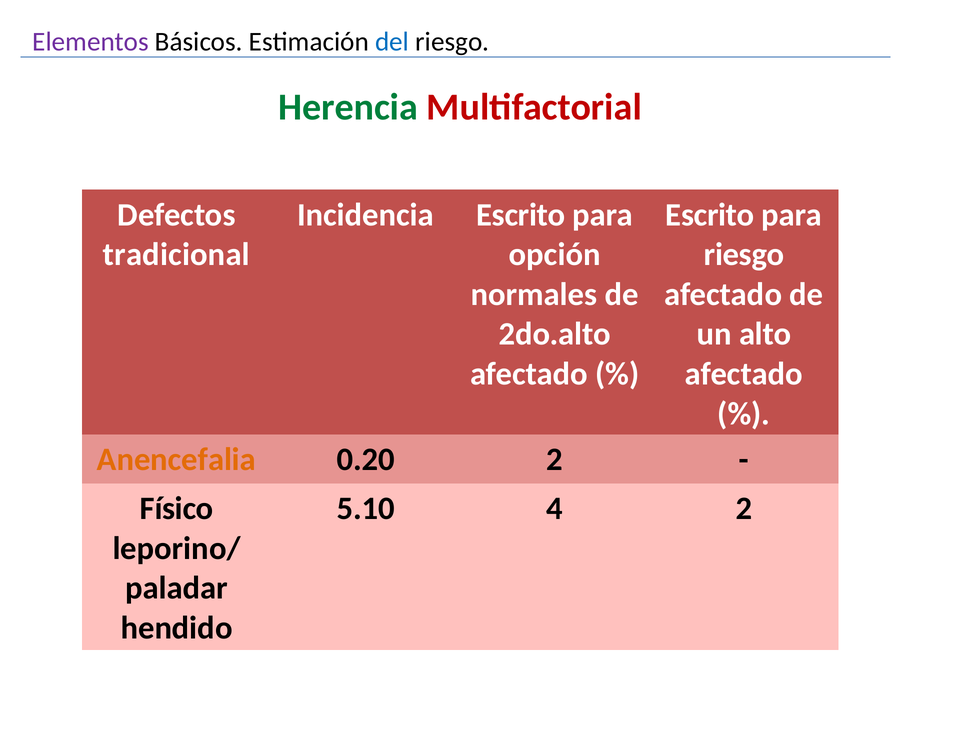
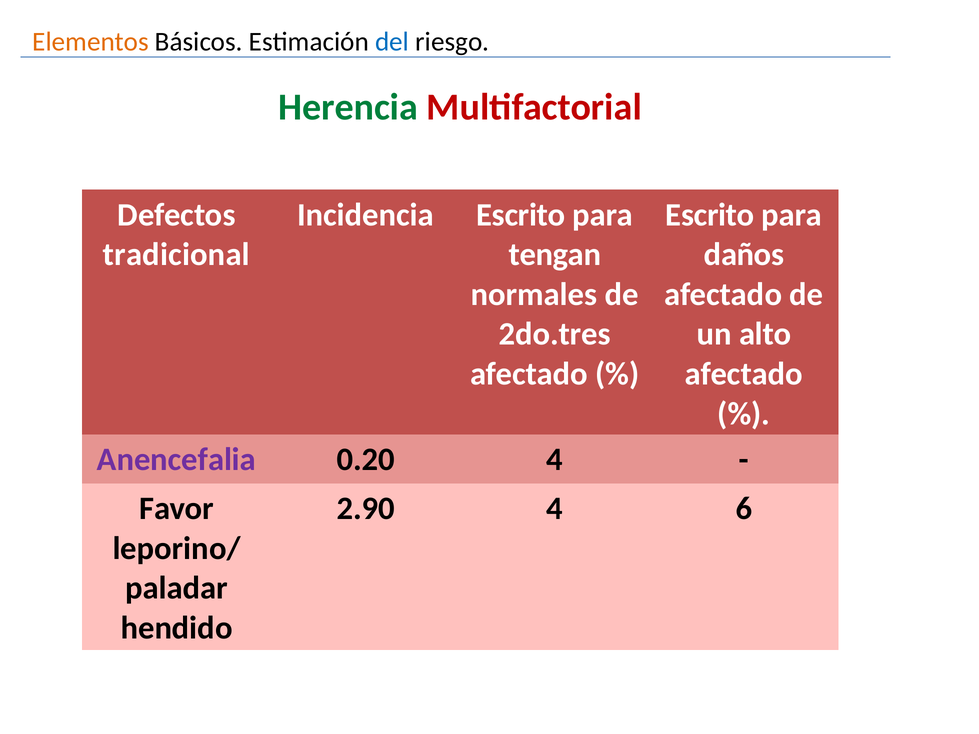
Elementos colour: purple -> orange
opción: opción -> tengan
riesgo at (744, 255): riesgo -> daños
2do.alto: 2do.alto -> 2do.tres
Anencefalia colour: orange -> purple
0.20 2: 2 -> 4
Físico: Físico -> Favor
5.10: 5.10 -> 2.90
4 2: 2 -> 6
